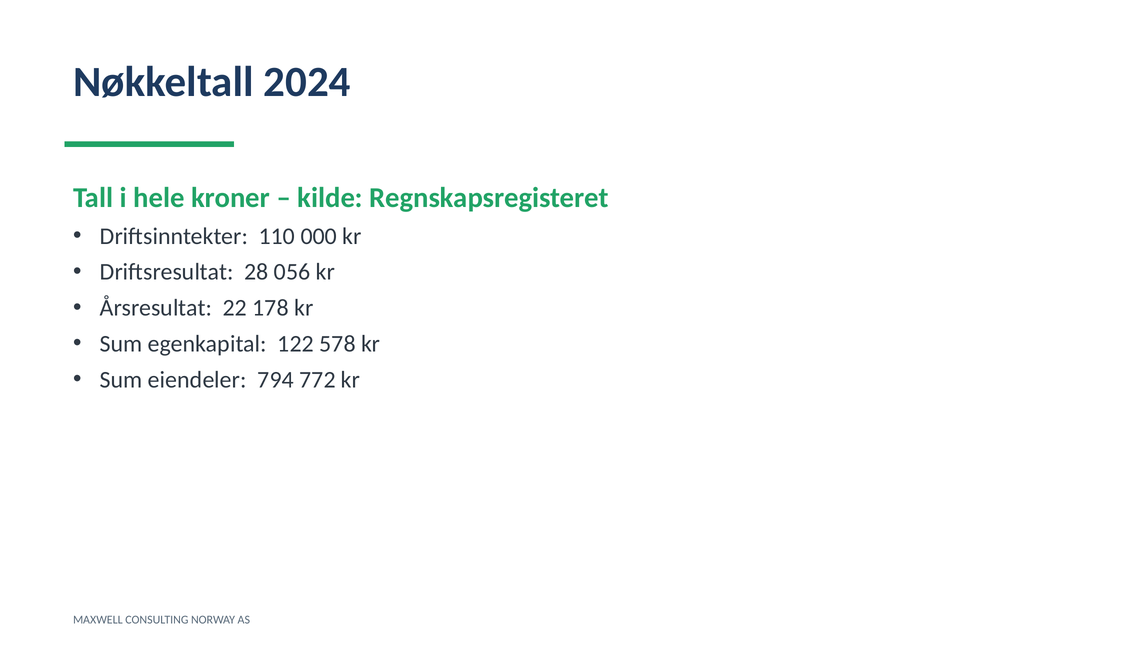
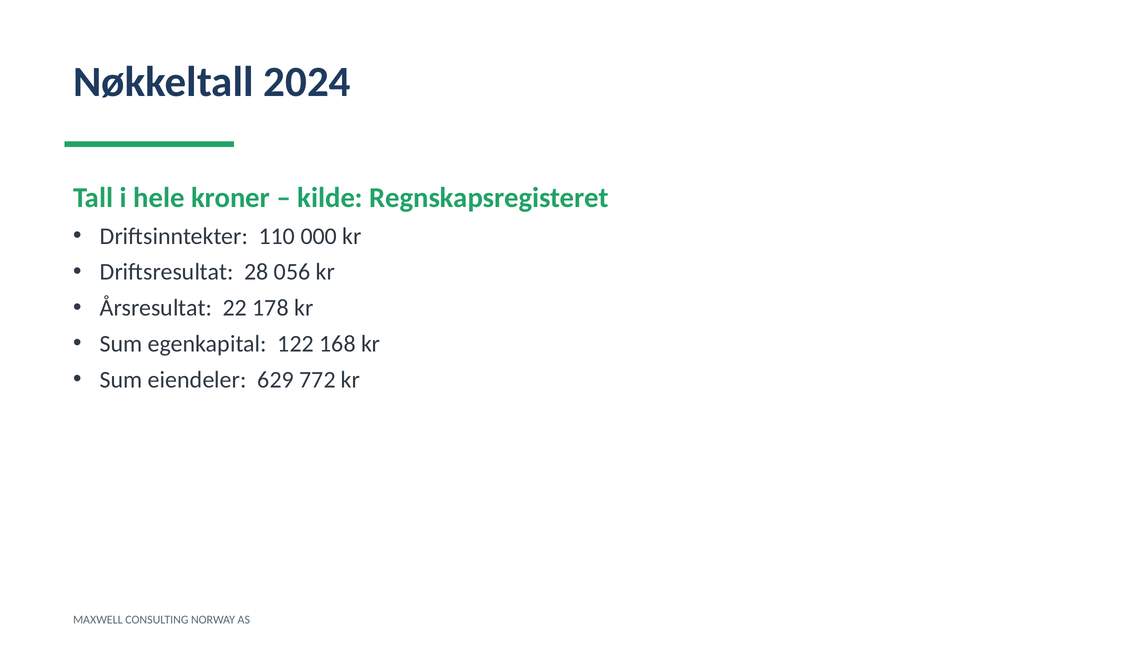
578: 578 -> 168
794: 794 -> 629
